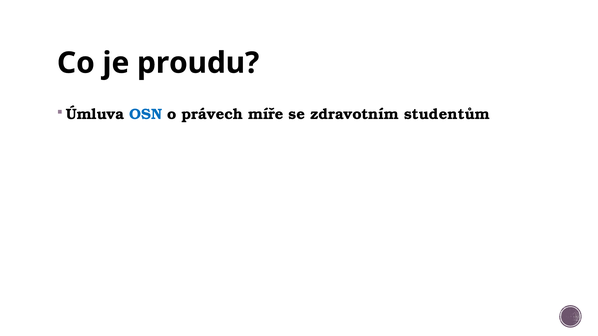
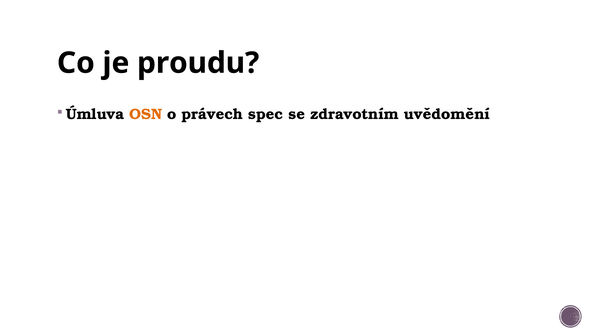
OSN colour: blue -> orange
míře: míře -> spec
studentům: studentům -> uvědomění
